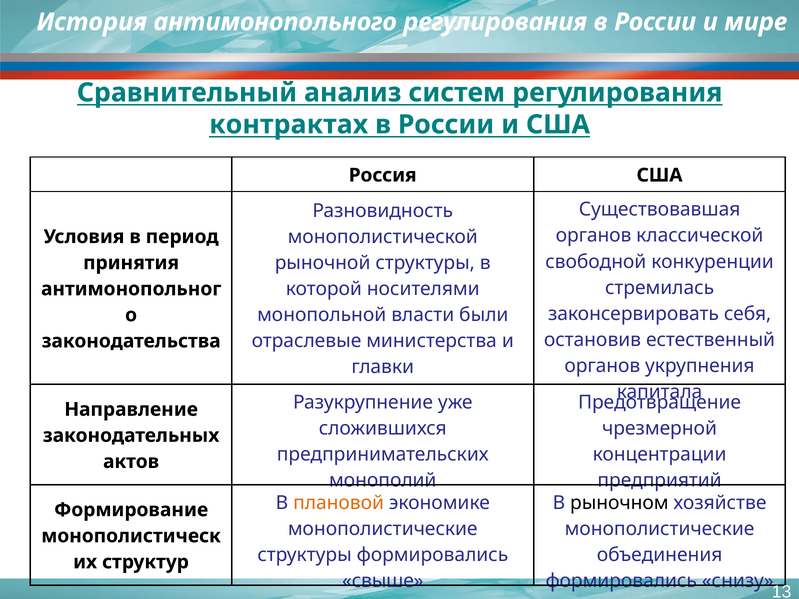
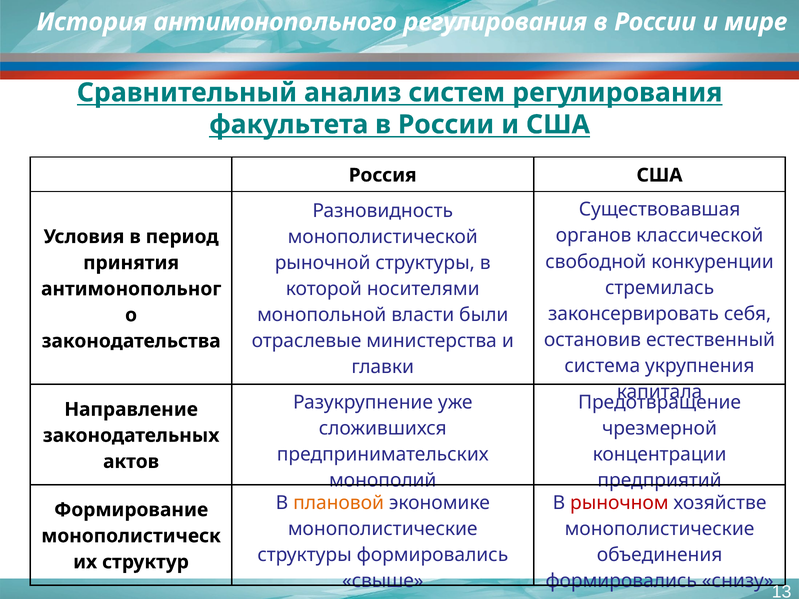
контрактах: контрактах -> факультета
органов at (602, 366): органов -> система
рыночном colour: black -> red
